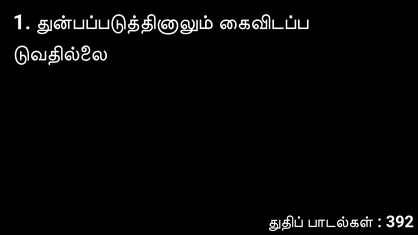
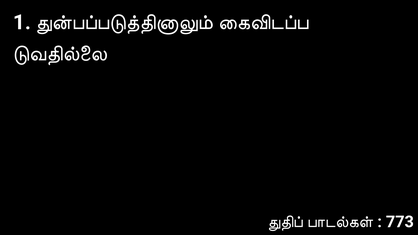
392: 392 -> 773
